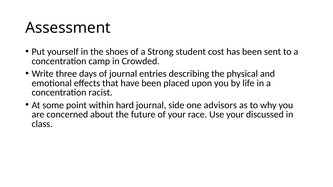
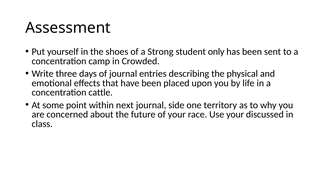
cost: cost -> only
racist: racist -> cattle
hard: hard -> next
advisors: advisors -> territory
